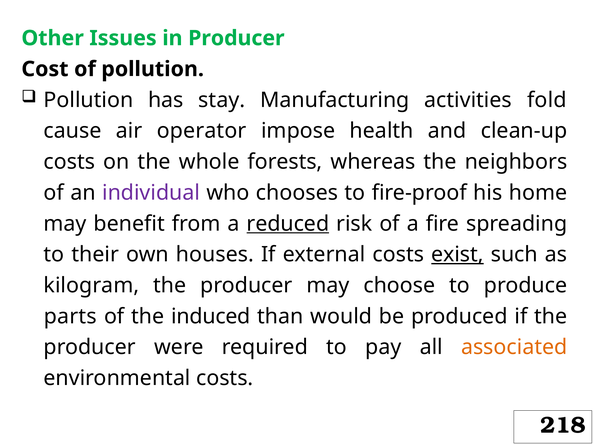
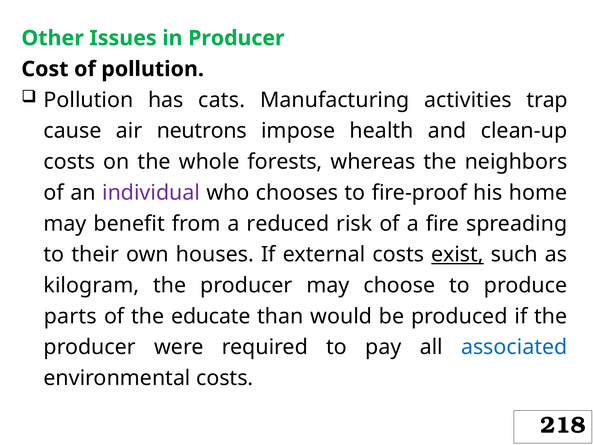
stay: stay -> cats
fold: fold -> trap
operator: operator -> neutrons
reduced underline: present -> none
induced: induced -> educate
associated colour: orange -> blue
